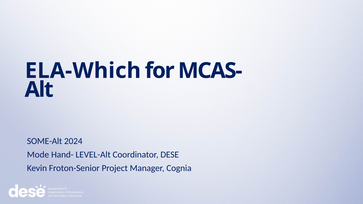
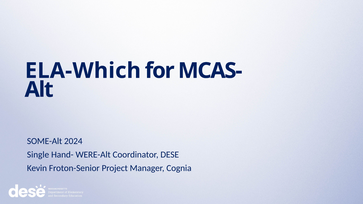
Mode: Mode -> Single
LEVEL-Alt: LEVEL-Alt -> WERE-Alt
